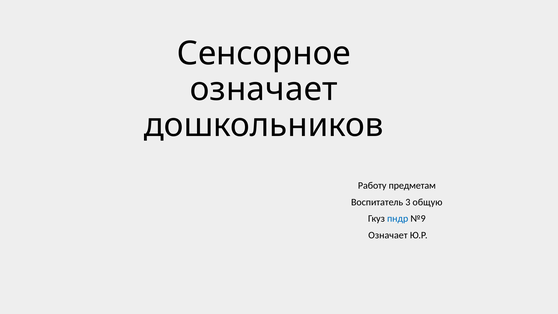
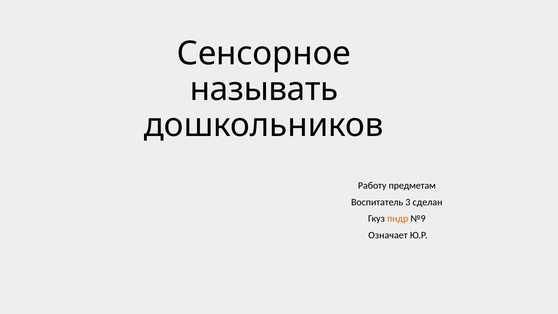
означает at (264, 89): означает -> называть
общую: общую -> сделан
пндр colour: blue -> orange
